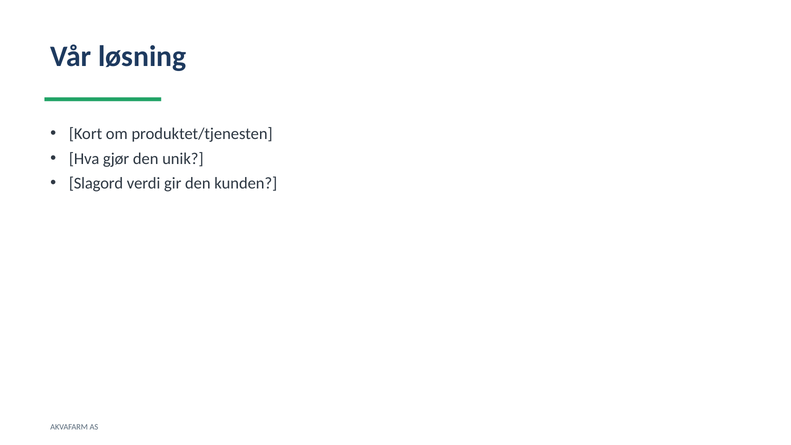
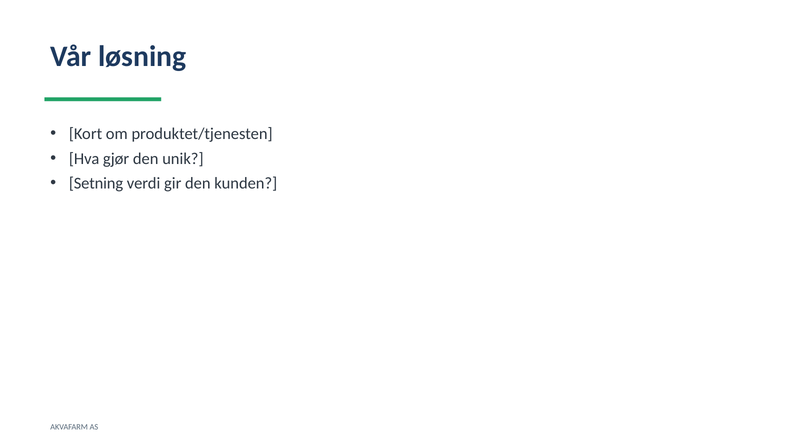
Slagord: Slagord -> Setning
